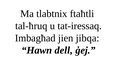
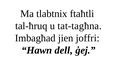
tat-iressaq: tat-iressaq -> tat-tagħna
jibqa: jibqa -> joffri
